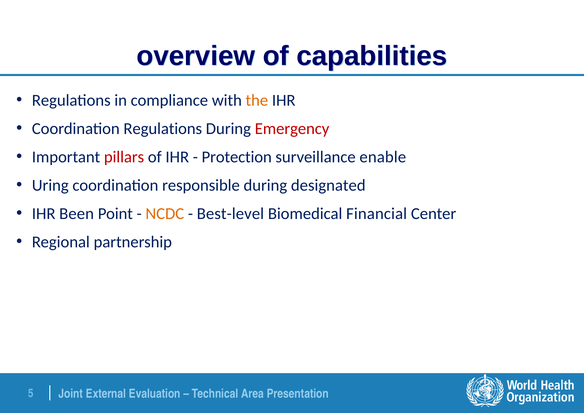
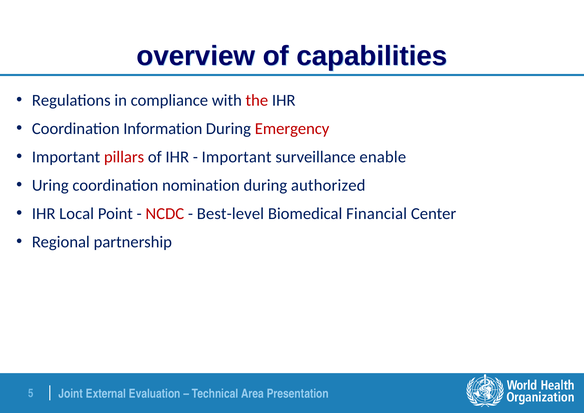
the colour: orange -> red
Coordination Regulations: Regulations -> Information
Protection at (237, 157): Protection -> Important
responsible: responsible -> nomination
designated: designated -> authorized
Been: Been -> Local
NCDC colour: orange -> red
